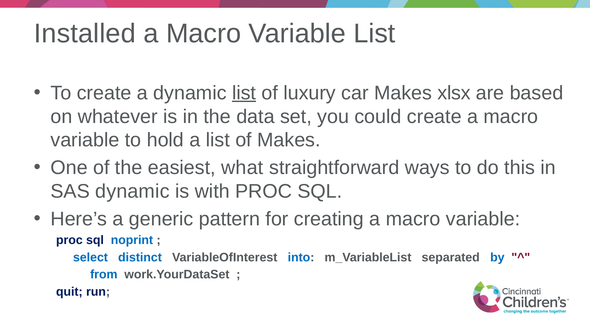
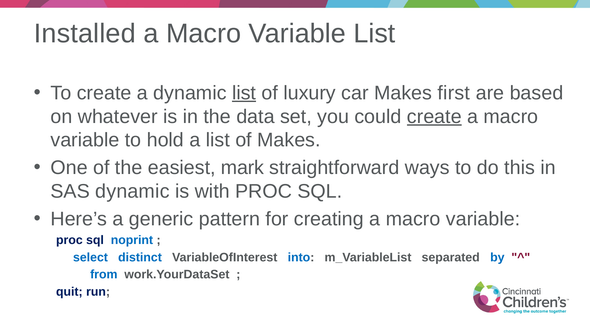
xlsx: xlsx -> first
create at (434, 116) underline: none -> present
what: what -> mark
